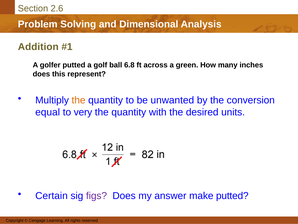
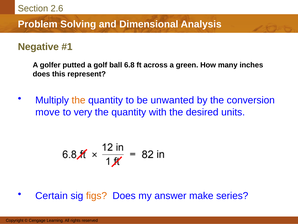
Addition: Addition -> Negative
equal: equal -> move
figs colour: purple -> orange
make putted: putted -> series
